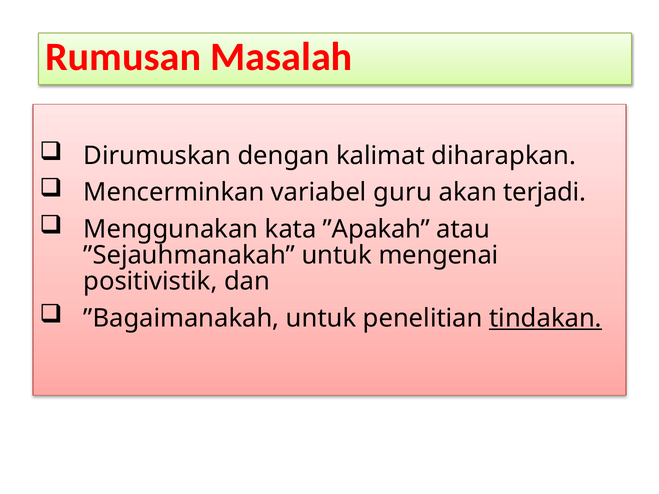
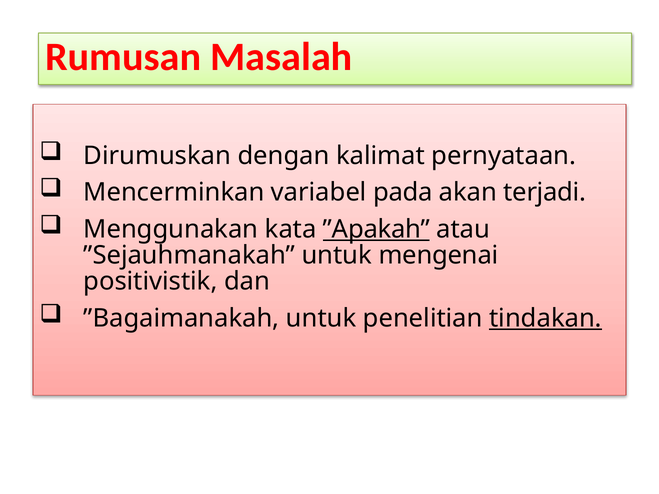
diharapkan: diharapkan -> pernyataan
guru: guru -> pada
”Apakah underline: none -> present
